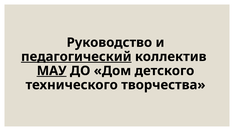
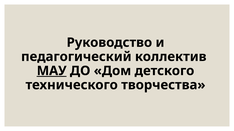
педагогический underline: present -> none
